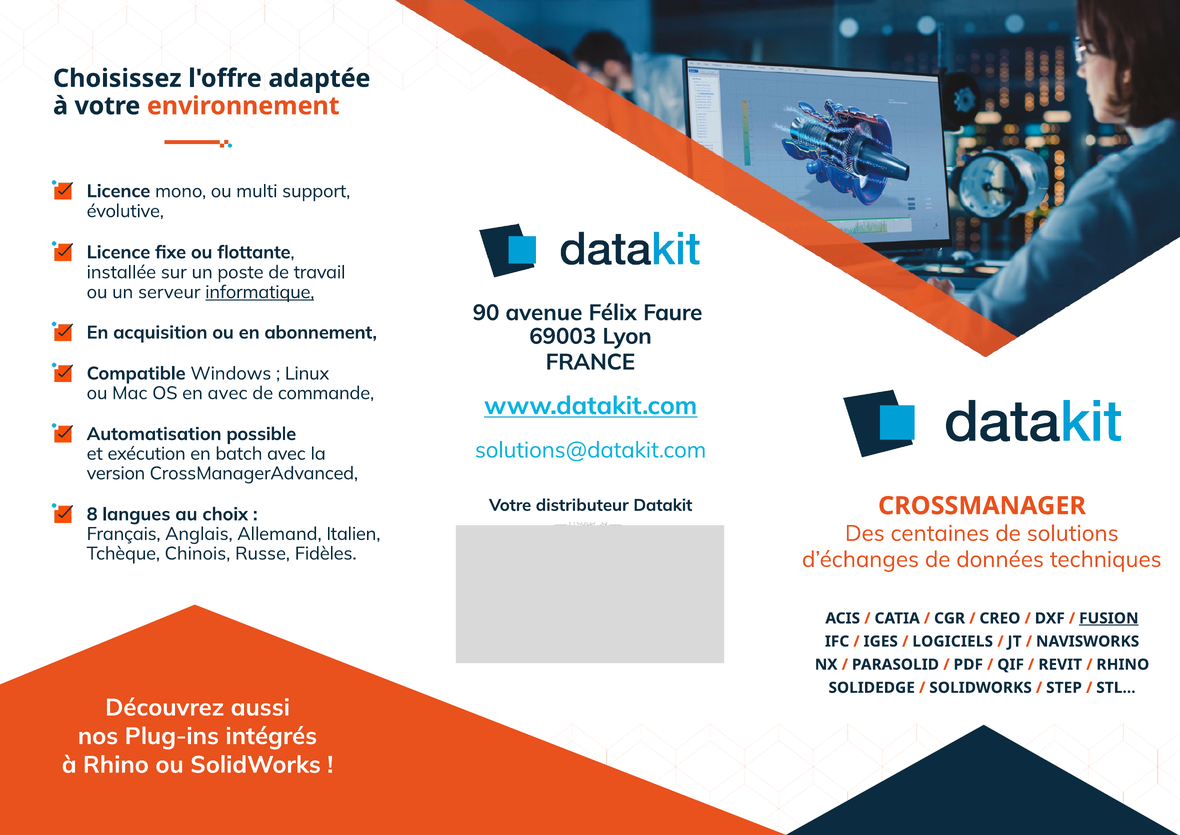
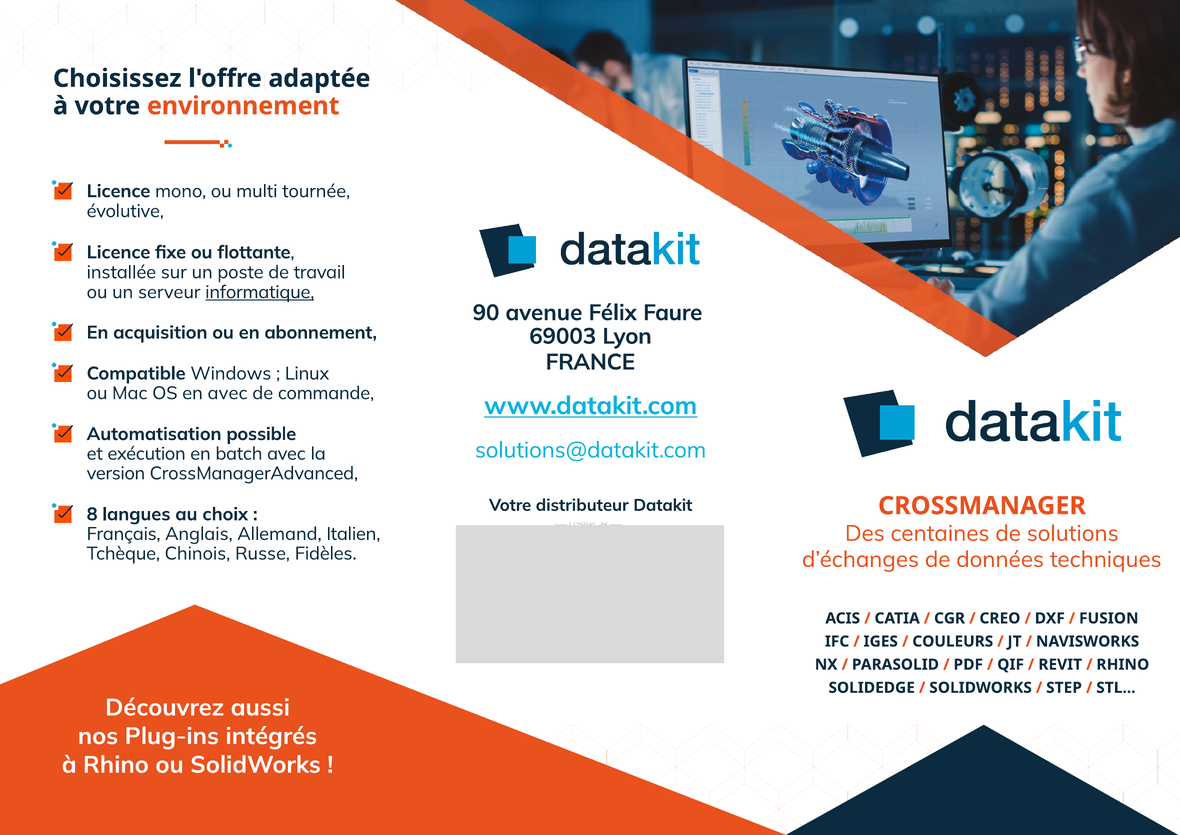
support: support -> tournée
FUSION underline: present -> none
LOGICIELS: LOGICIELS -> COULEURS
